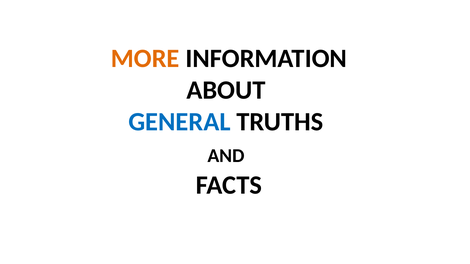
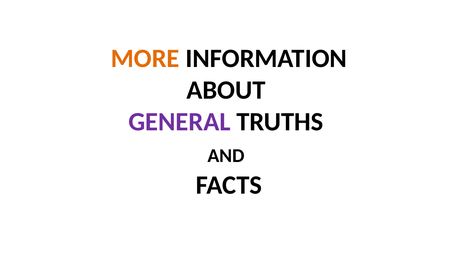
GENERAL colour: blue -> purple
